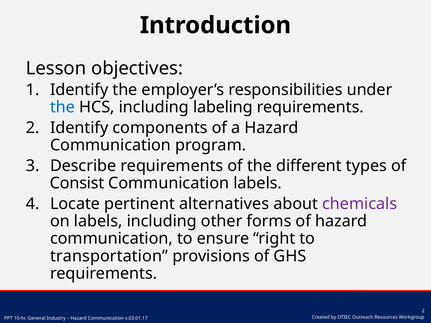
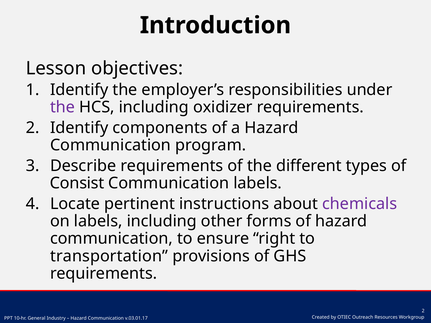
the at (63, 107) colour: blue -> purple
labeling: labeling -> oxidizer
alternatives: alternatives -> instructions
